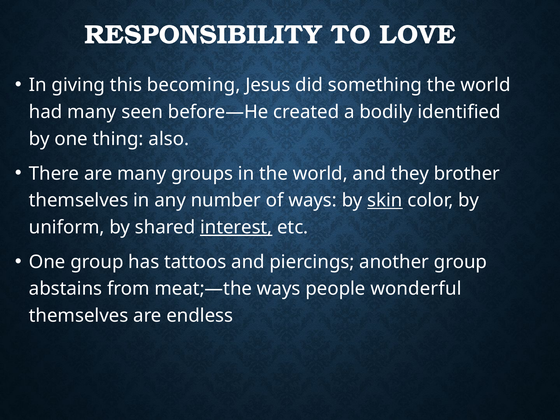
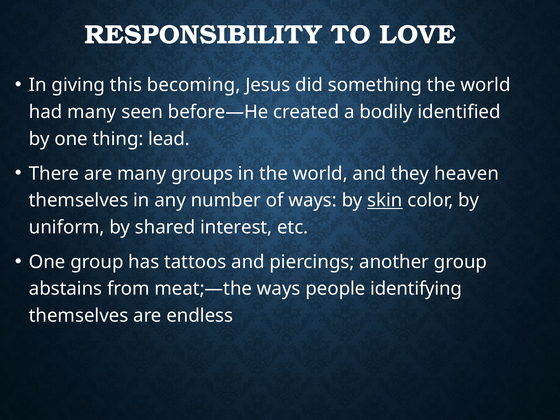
also: also -> lead
brother: brother -> heaven
interest underline: present -> none
wonderful: wonderful -> identifying
